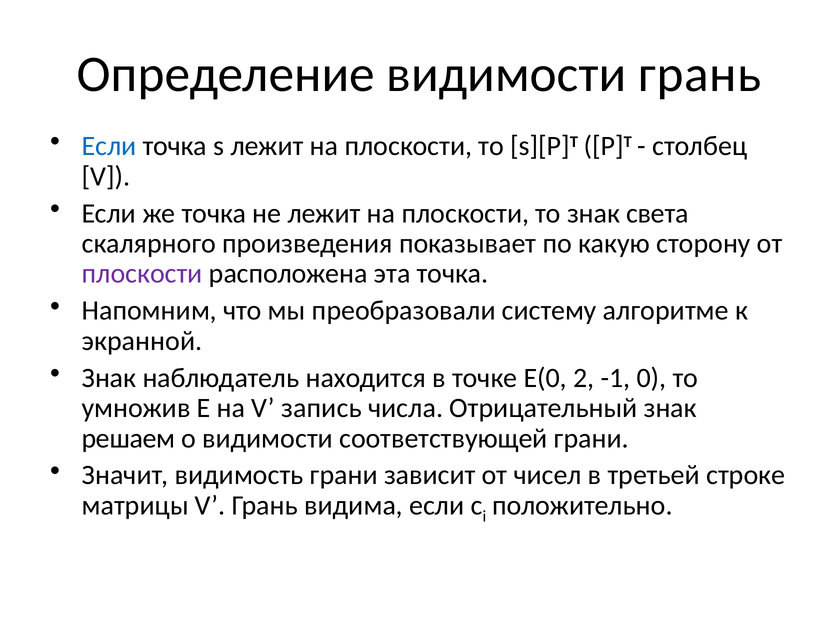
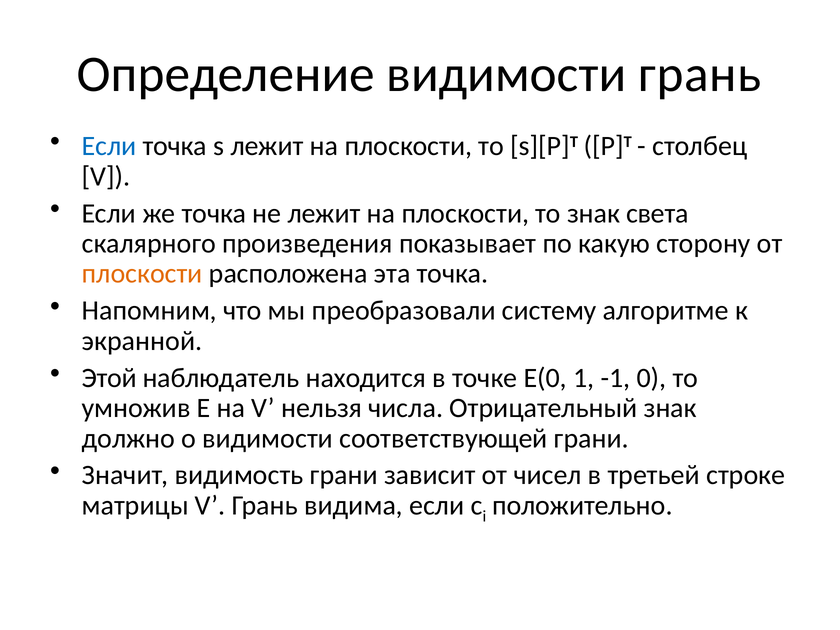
плоскости at (142, 274) colour: purple -> orange
Знак at (109, 378): Знак -> Этой
2: 2 -> 1
запись: запись -> нельзя
решаем: решаем -> должно
